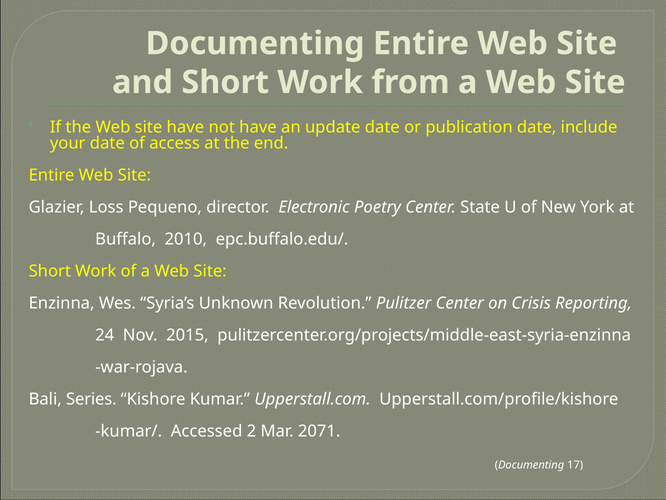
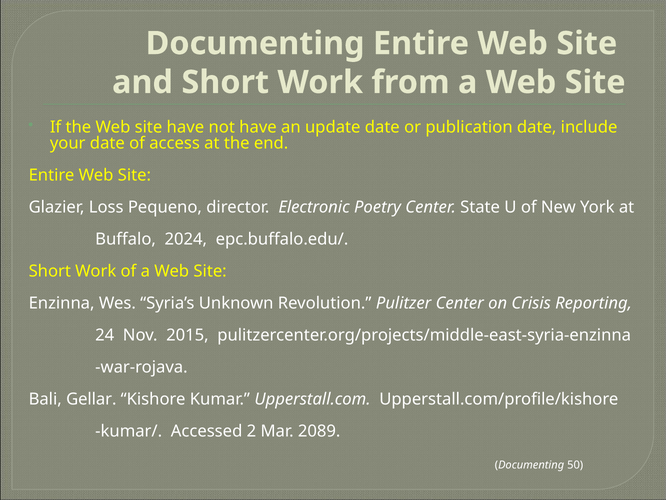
2010: 2010 -> 2024
Series: Series -> Gellar
2071: 2071 -> 2089
17: 17 -> 50
